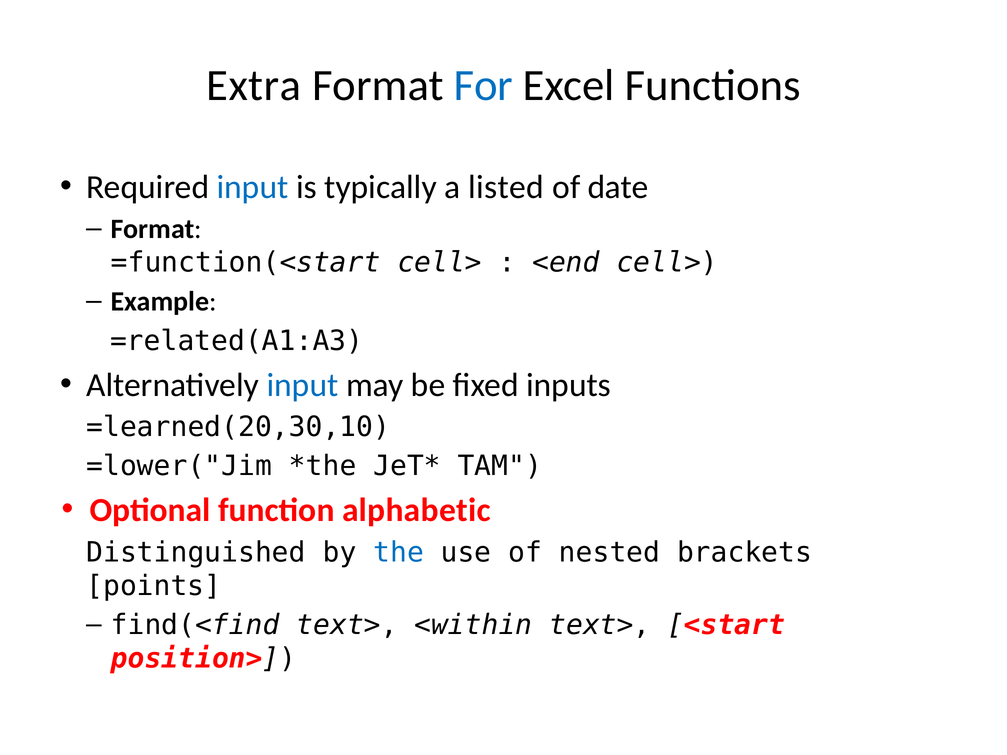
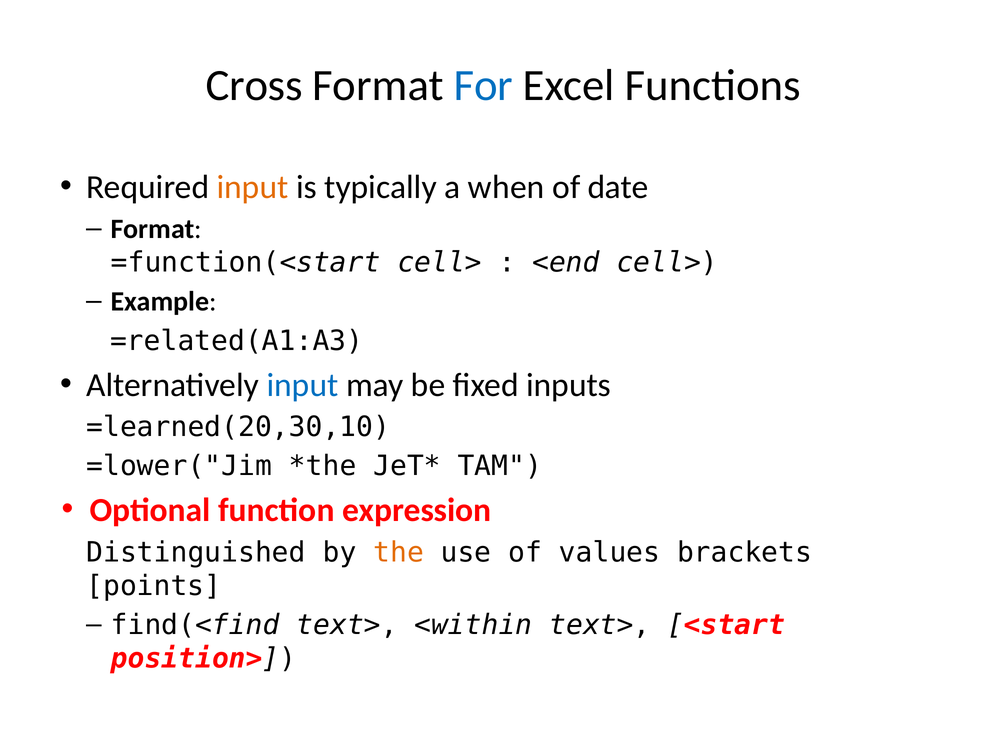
Extra: Extra -> Cross
input at (253, 187) colour: blue -> orange
listed: listed -> when
alphabetic: alphabetic -> expression
the colour: blue -> orange
nested: nested -> values
